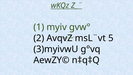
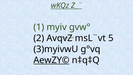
AewZY© underline: none -> present
